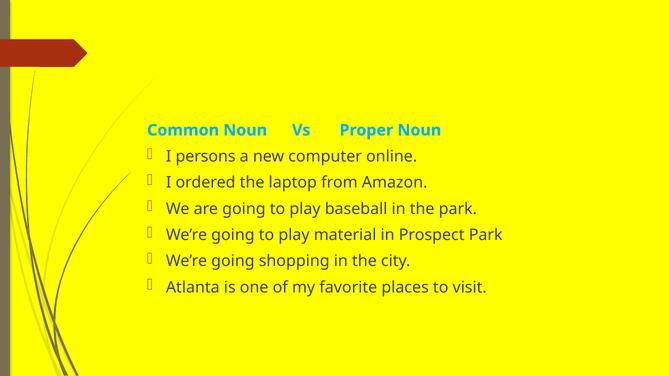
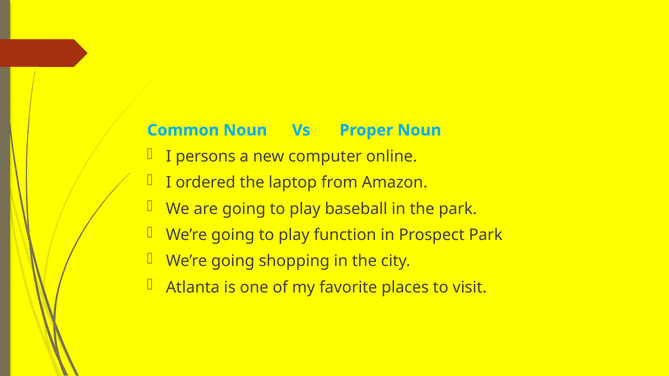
material: material -> function
